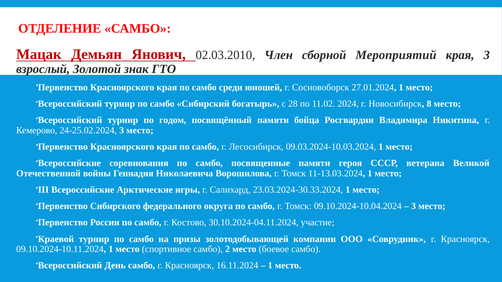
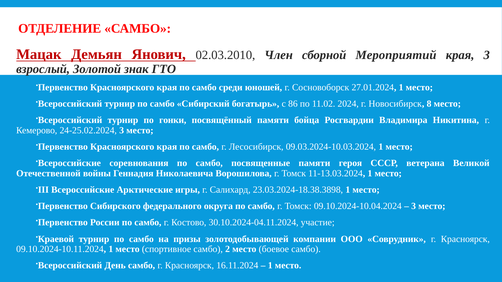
28: 28 -> 86
годом: годом -> гонки
23.03.2024-30.33.2024: 23.03.2024-30.33.2024 -> 23.03.2024-18.38.3898
